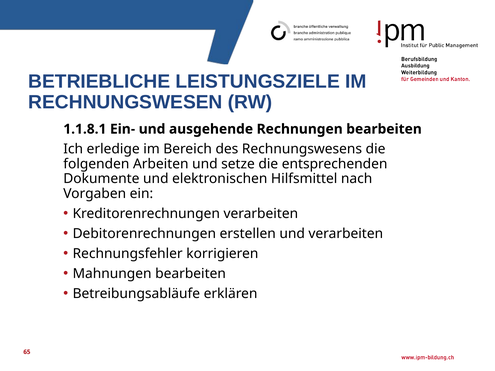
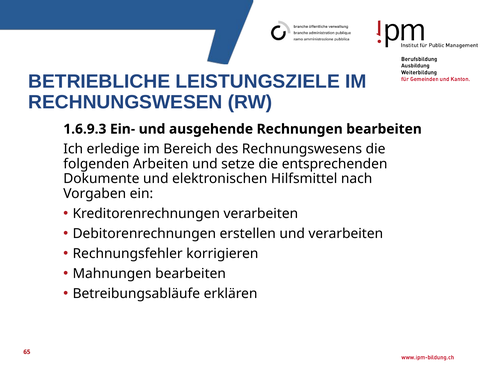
1.1.8.1: 1.1.8.1 -> 1.6.9.3
